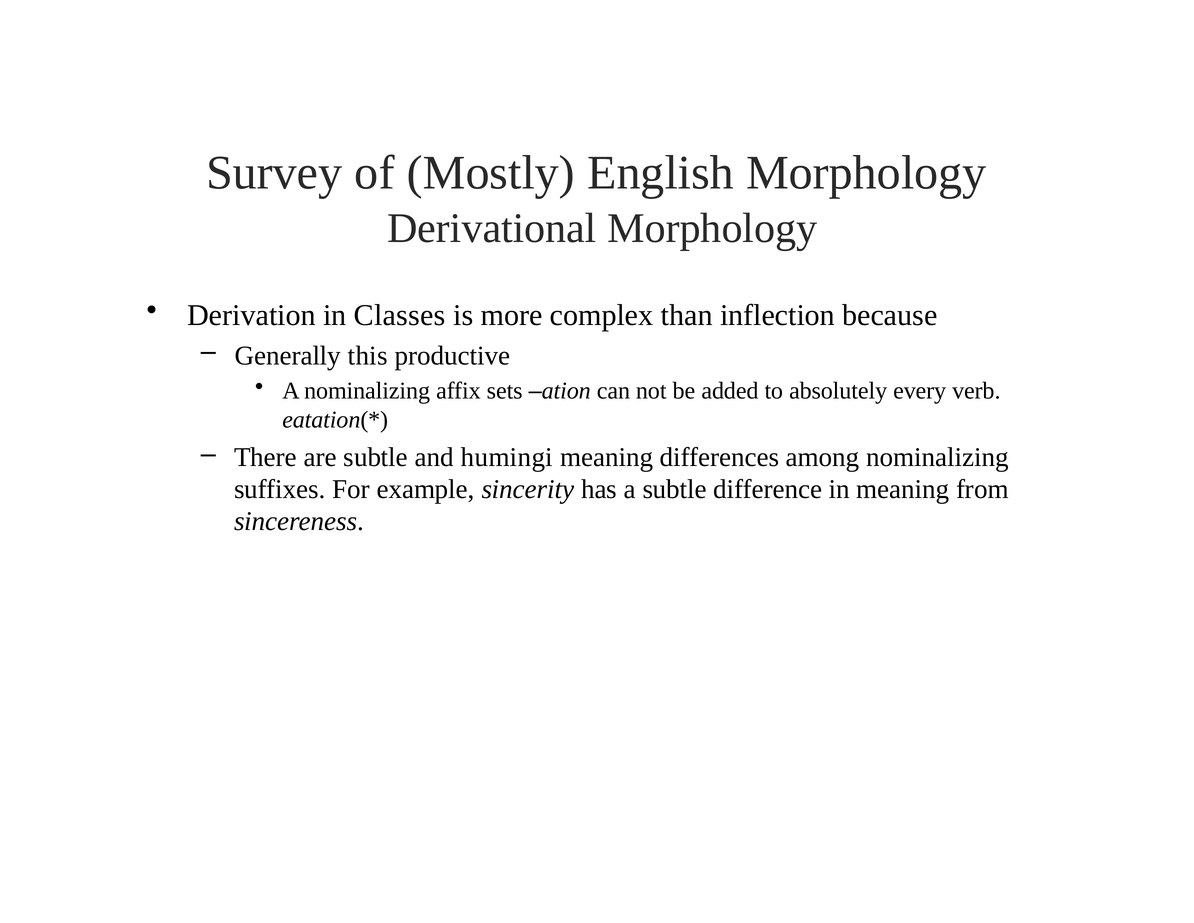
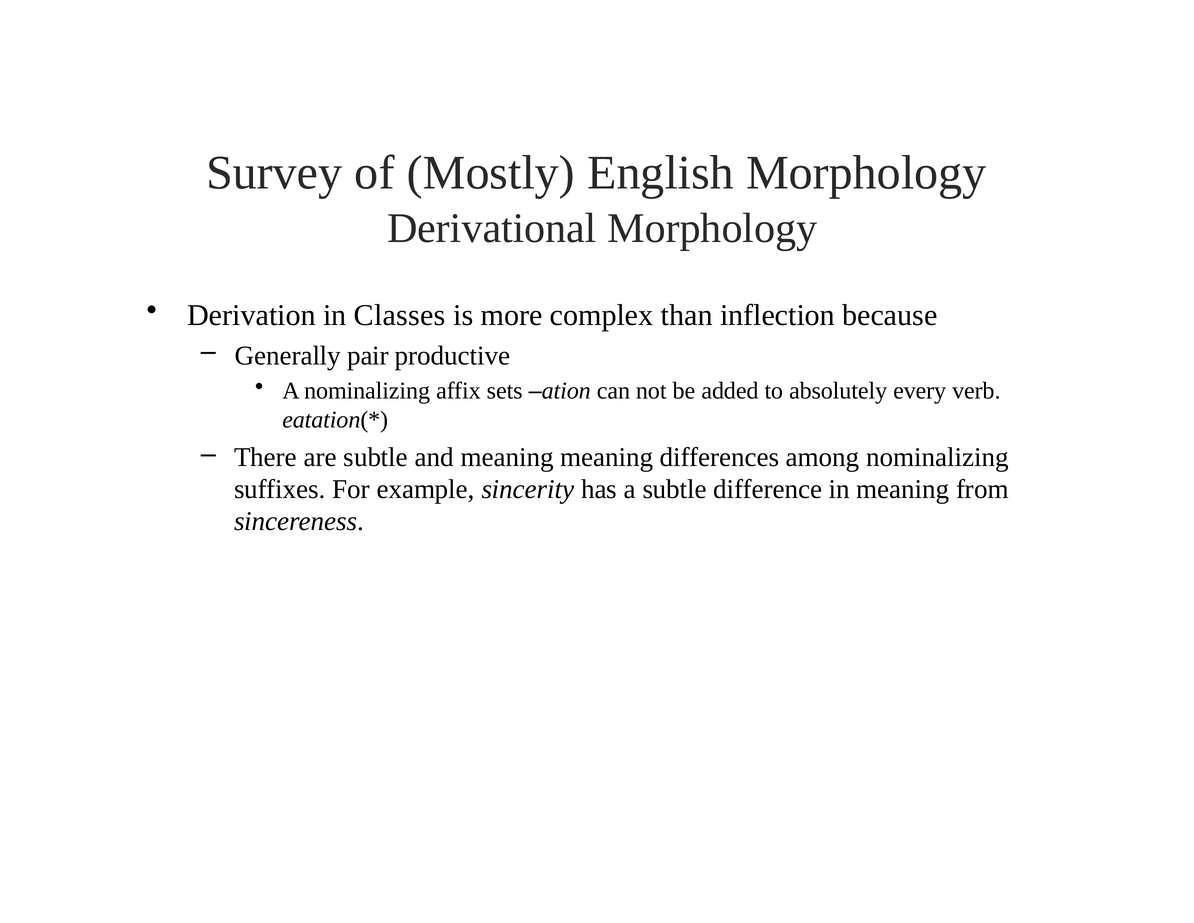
this: this -> pair
and humingi: humingi -> meaning
